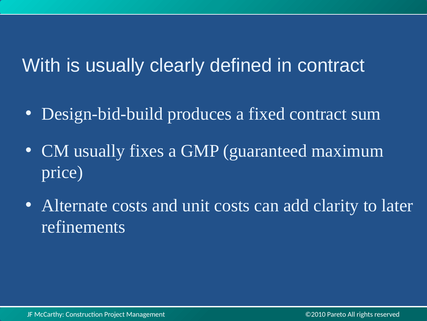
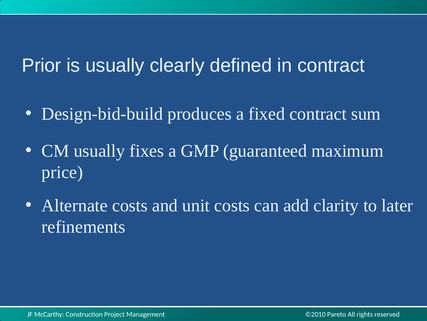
With: With -> Prior
